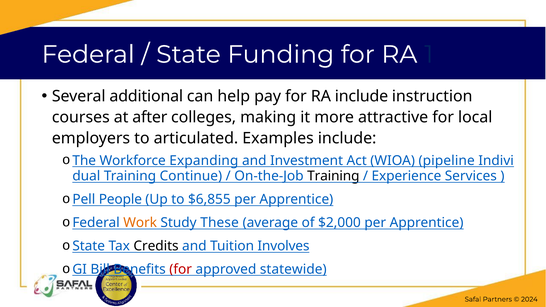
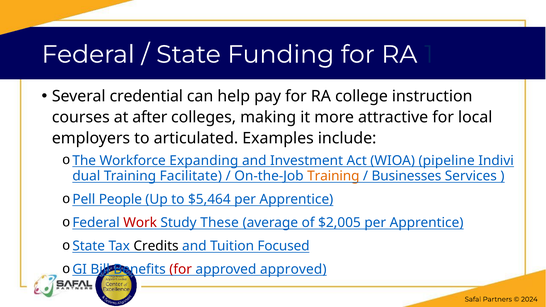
additional: additional -> credential
RA include: include -> college
Continue: Continue -> Facilitate
Training at (333, 176) colour: black -> orange
Experience: Experience -> Businesses
$6,855: $6,855 -> $5,464
Work colour: orange -> red
$2,000: $2,000 -> $2,005
Involves: Involves -> Focused
approved statewide: statewide -> approved
